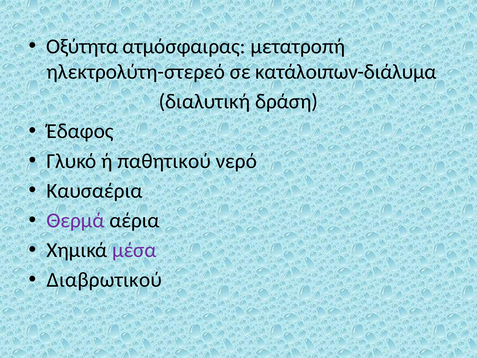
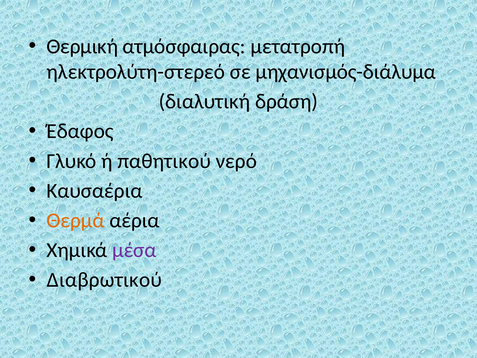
Οξύτητα: Οξύτητα -> Θερμική
κατάλοιπων-διάλυμα: κατάλοιπων-διάλυμα -> μηχανισμός-διάλυμα
Θερμά colour: purple -> orange
